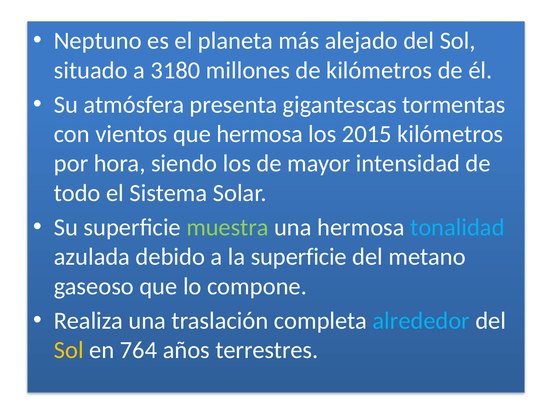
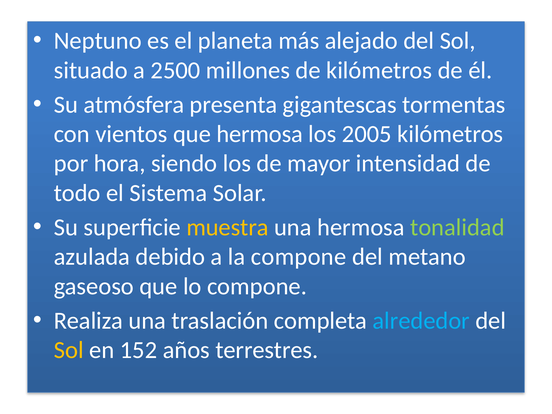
3180: 3180 -> 2500
2015: 2015 -> 2005
muestra colour: light green -> yellow
tonalidad colour: light blue -> light green
la superficie: superficie -> compone
764: 764 -> 152
